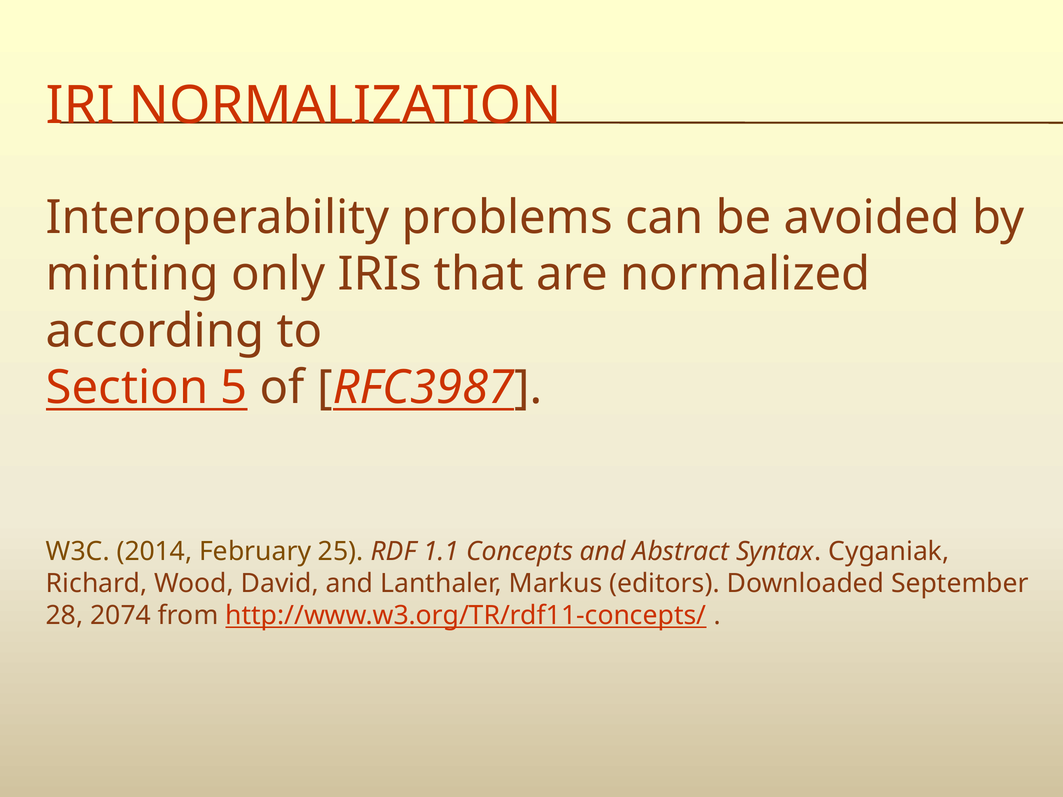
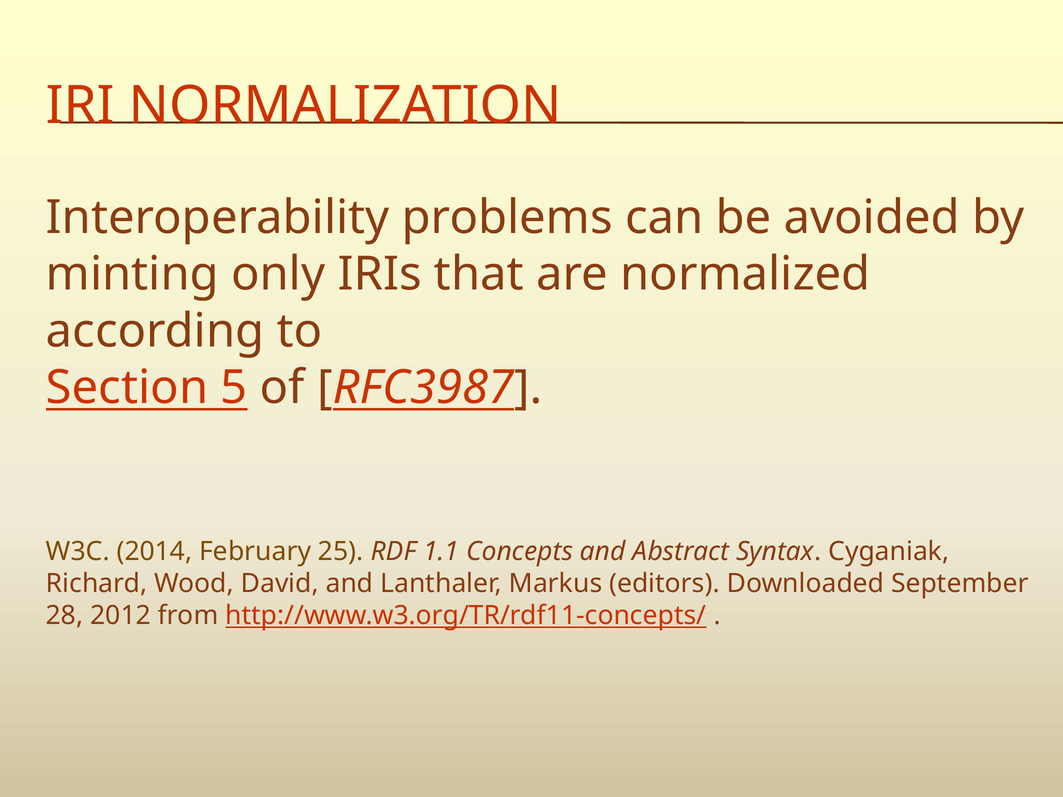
2074: 2074 -> 2012
